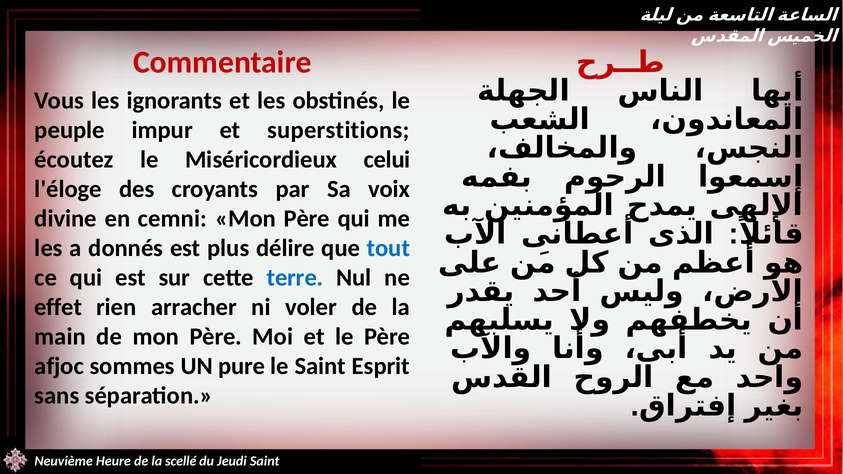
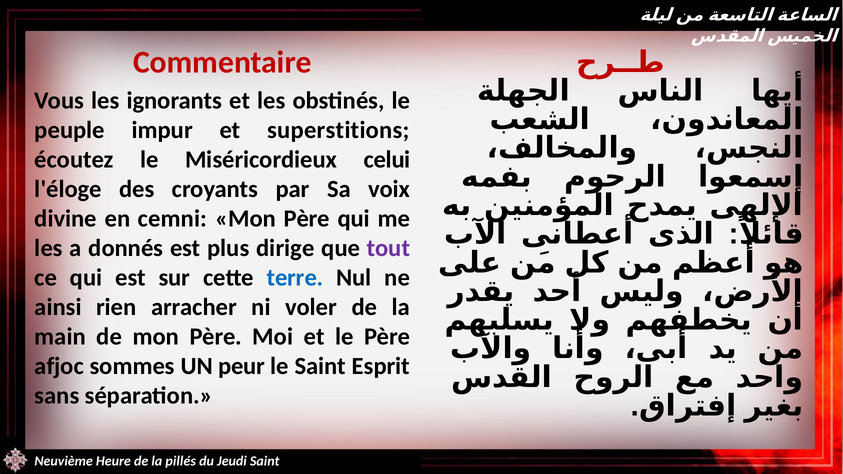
délire: délire -> dirige
tout colour: blue -> purple
effet: effet -> ainsi
pure: pure -> peur
scellé: scellé -> pillés
